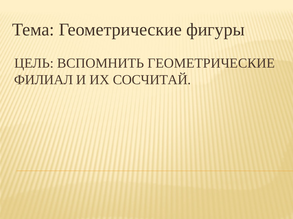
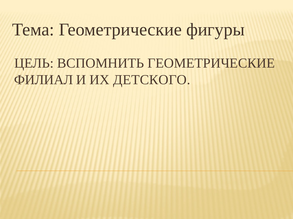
СОСЧИТАЙ: СОСЧИТАЙ -> ДЕТСКОГО
